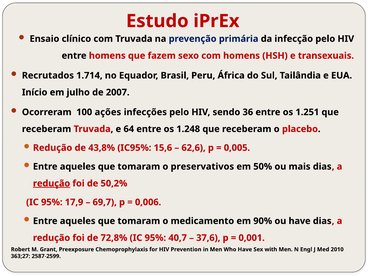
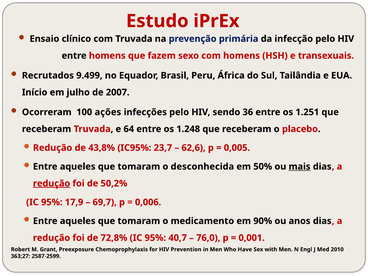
1.714: 1.714 -> 9.499
15,6: 15,6 -> 23,7
preservativos: preservativos -> desconhecida
mais underline: none -> present
ou have: have -> anos
37,6: 37,6 -> 76,0
